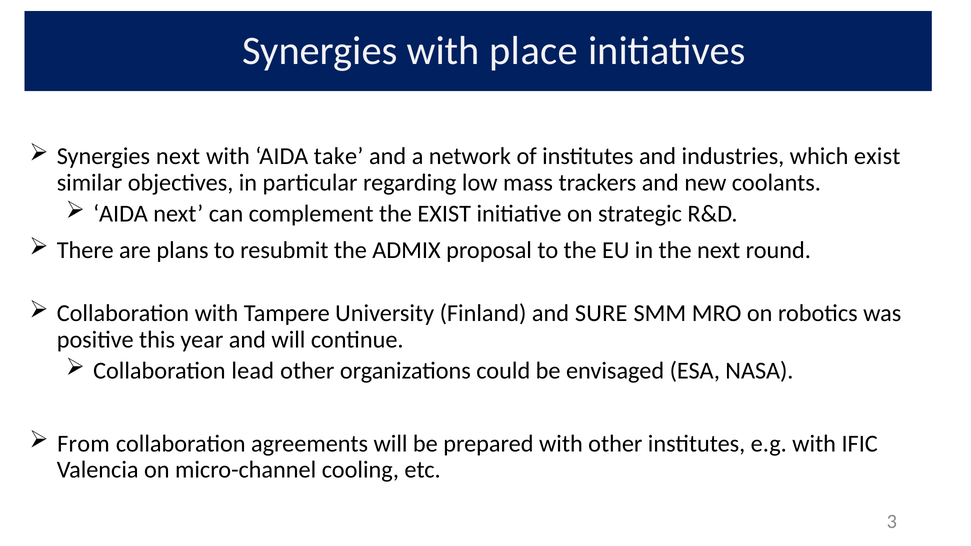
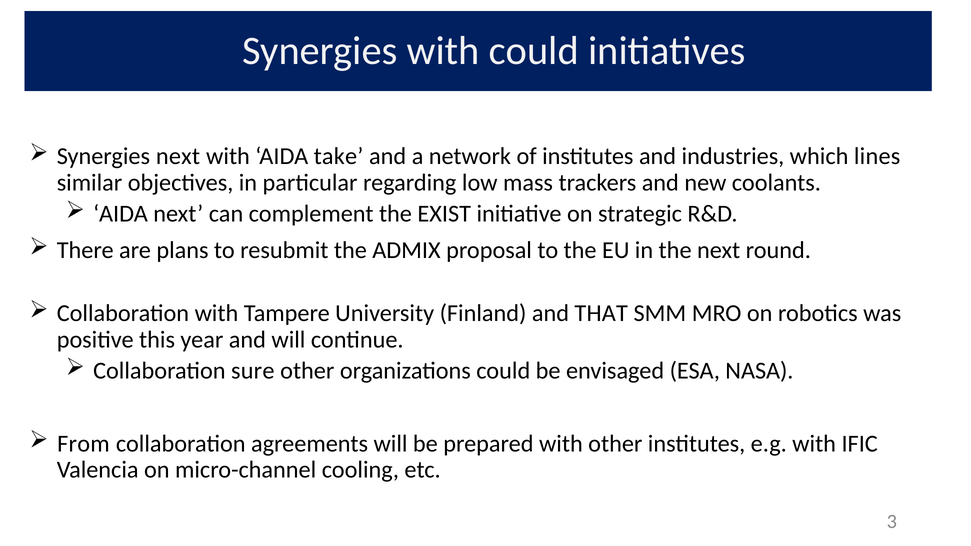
with place: place -> could
which exist: exist -> lines
SURE: SURE -> THAT
lead: lead -> sure
